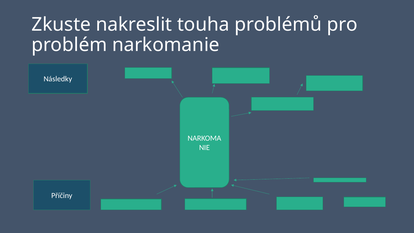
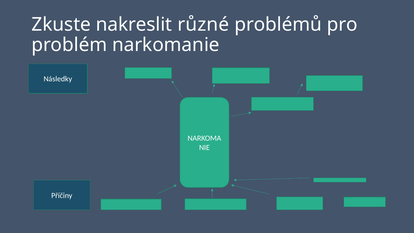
touha: touha -> různé
